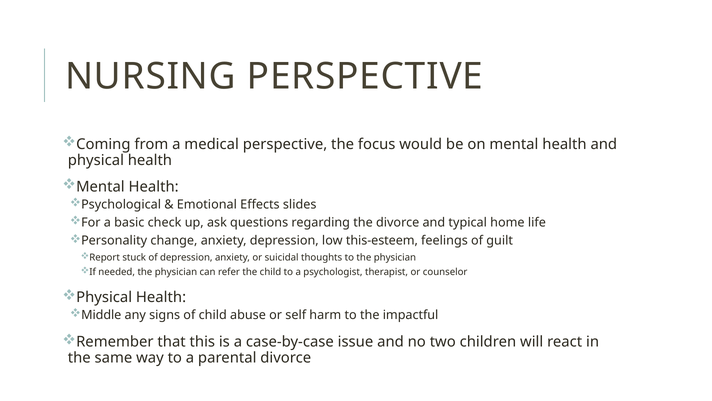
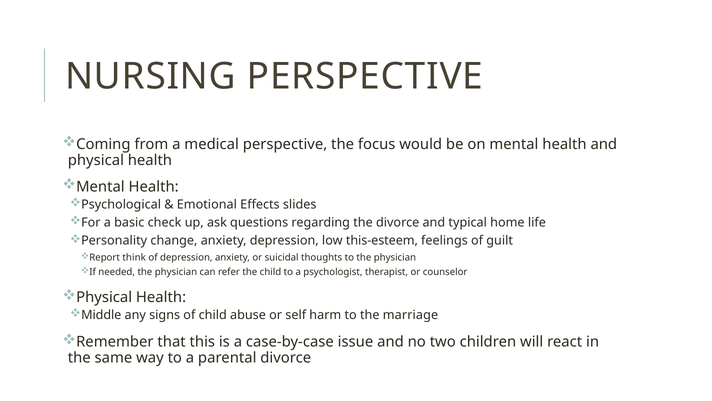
stuck: stuck -> think
impactful: impactful -> marriage
